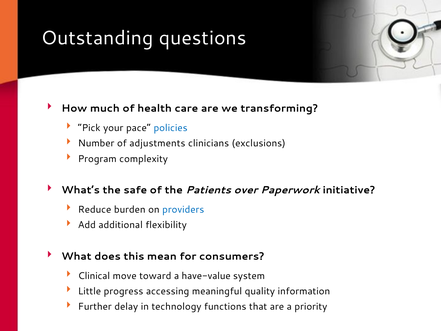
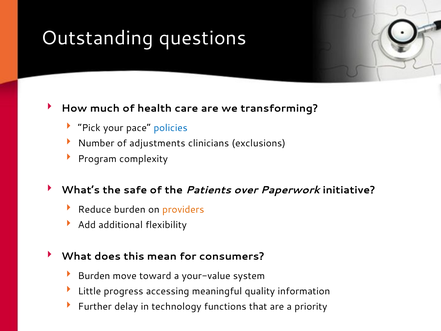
providers colour: blue -> orange
Clinical at (94, 276): Clinical -> Burden
have-value: have-value -> your-value
